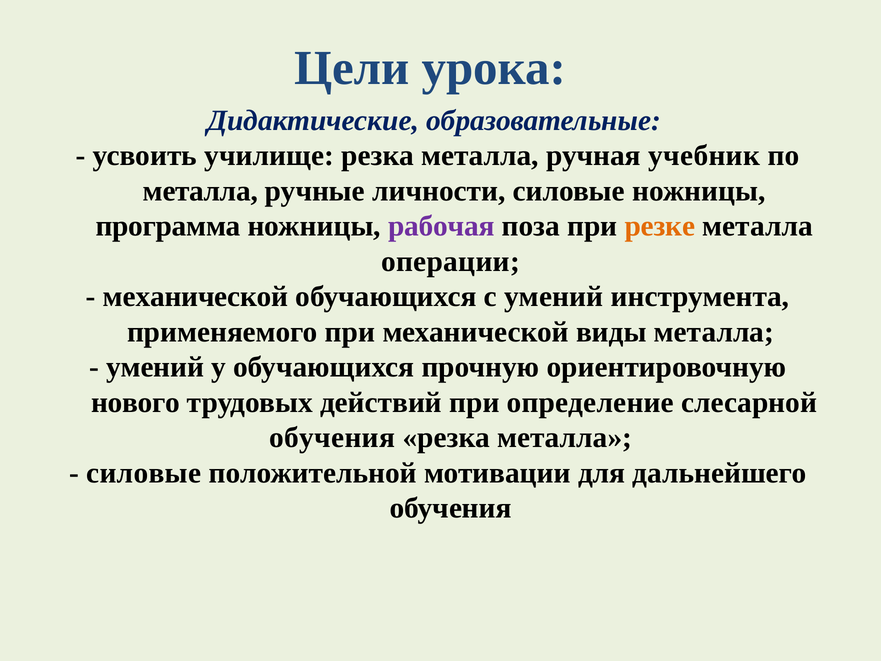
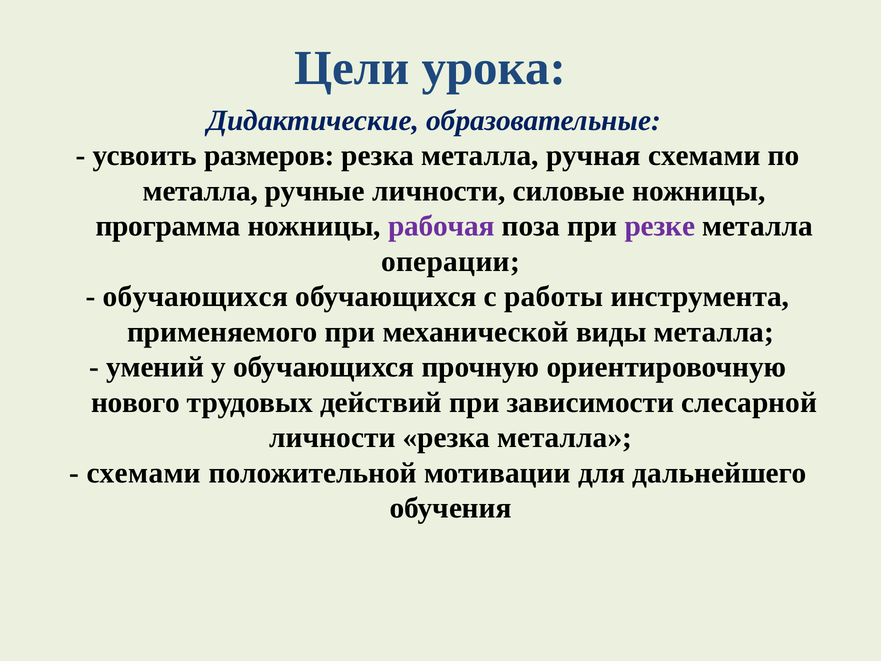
училище: училище -> размеров
ручная учебник: учебник -> схемами
резке colour: orange -> purple
механической at (196, 297): механической -> обучающихся
с умений: умений -> работы
определение: определение -> зависимости
обучения at (332, 438): обучения -> личности
силовые at (144, 473): силовые -> схемами
